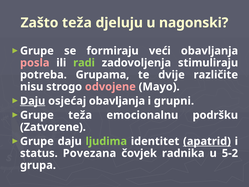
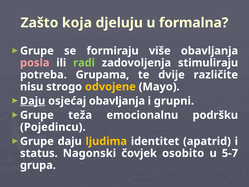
Zašto teža: teža -> koja
nagonski: nagonski -> formalna
veći: veći -> više
odvojene colour: pink -> yellow
Zatvorene: Zatvorene -> Pojedincu
ljudima colour: light green -> yellow
apatrid underline: present -> none
Povezana: Povezana -> Nagonski
radnika: radnika -> osobito
5-2: 5-2 -> 5-7
